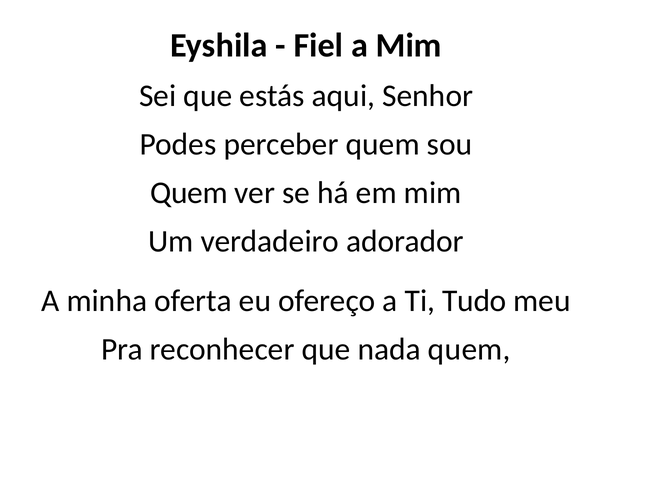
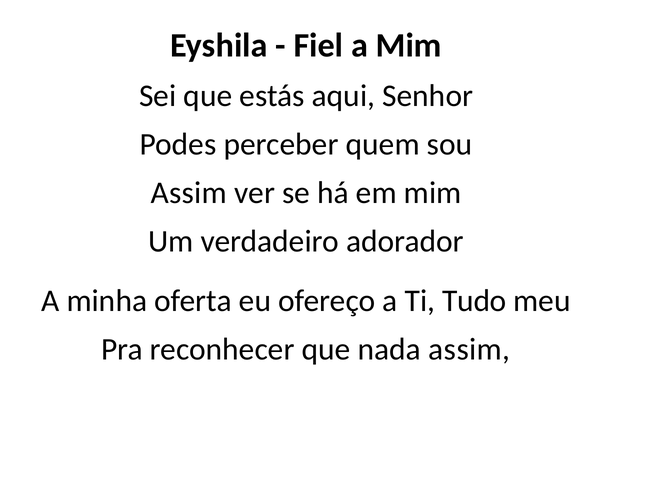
Quem at (189, 193): Quem -> Assim
nada quem: quem -> assim
